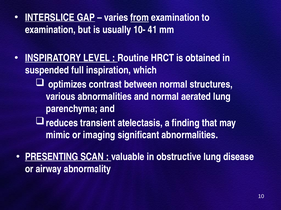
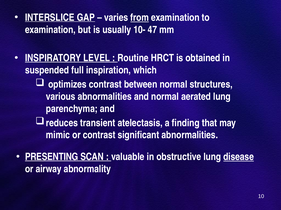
41: 41 -> 47
or imaging: imaging -> contrast
disease underline: none -> present
